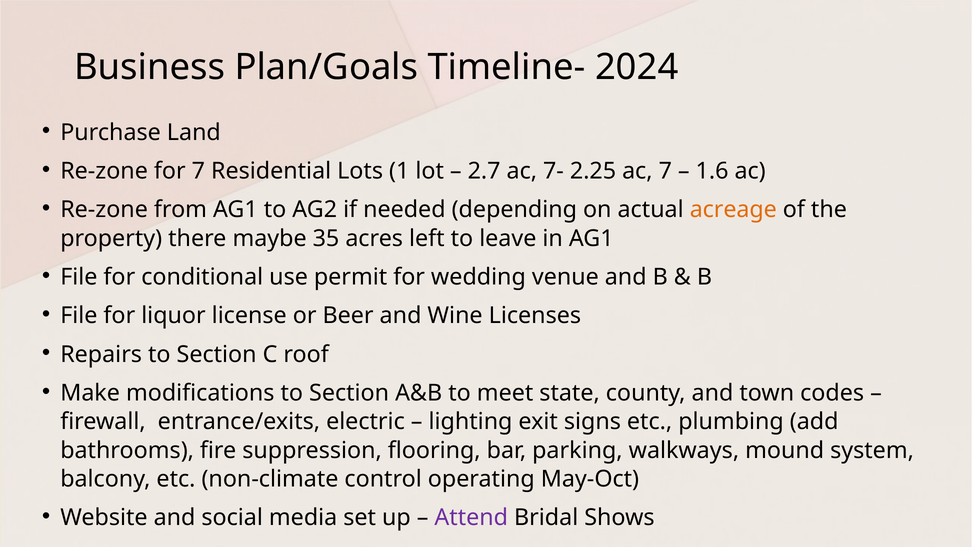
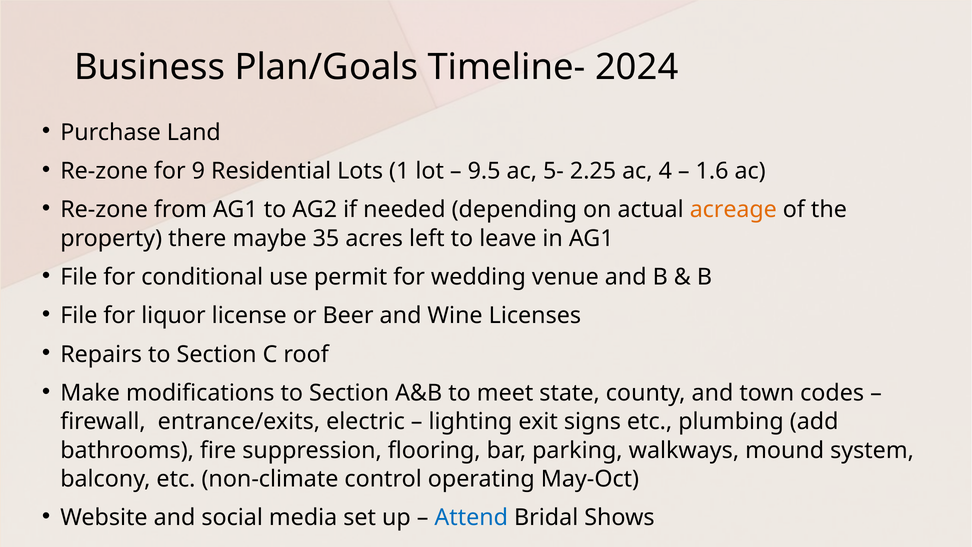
for 7: 7 -> 9
2.7: 2.7 -> 9.5
7-: 7- -> 5-
ac 7: 7 -> 4
Attend colour: purple -> blue
